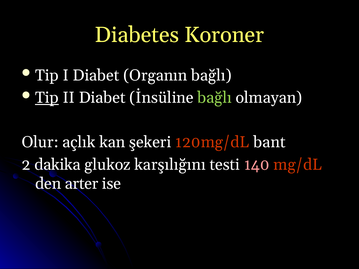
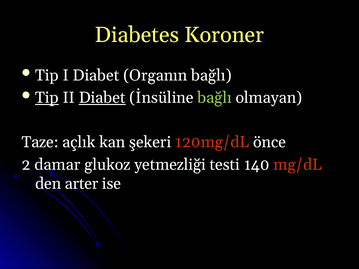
Diabet at (102, 98) underline: none -> present
Olur: Olur -> Taze
bant: bant -> önce
dakika: dakika -> damar
karşılığını: karşılığını -> yetmezliği
140 colour: pink -> white
